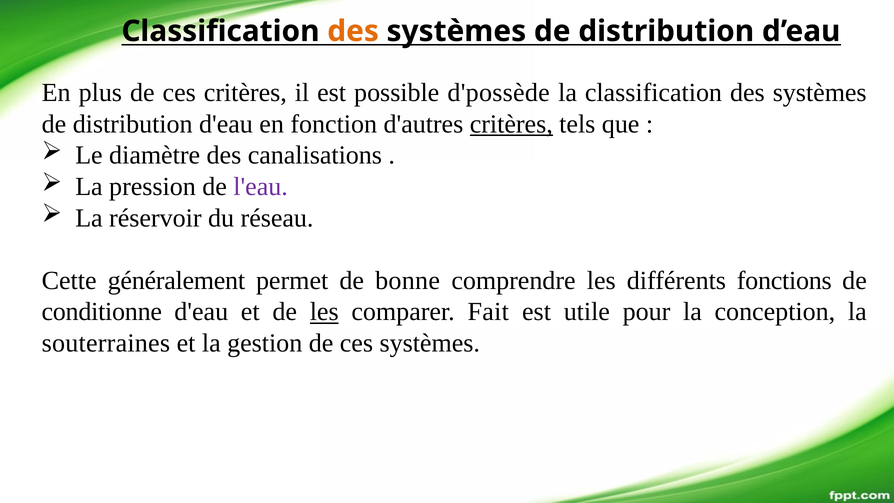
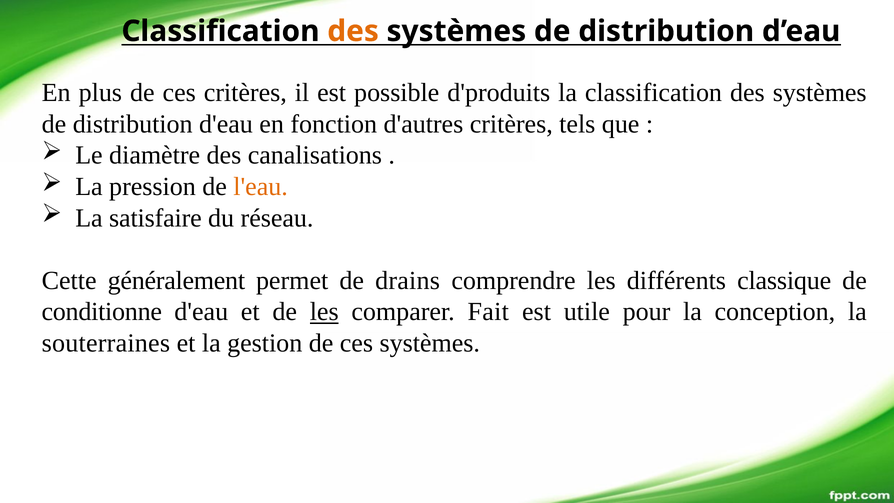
d'possède: d'possède -> d'produits
critères at (511, 124) underline: present -> none
l'eau colour: purple -> orange
réservoir: réservoir -> satisfaire
bonne: bonne -> drains
fonctions: fonctions -> classique
